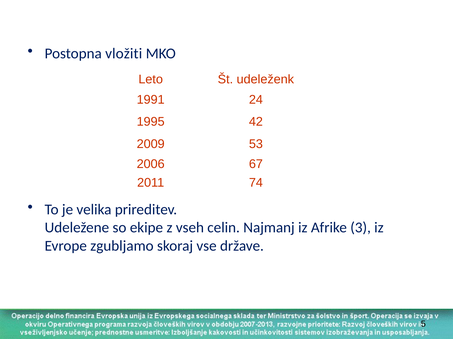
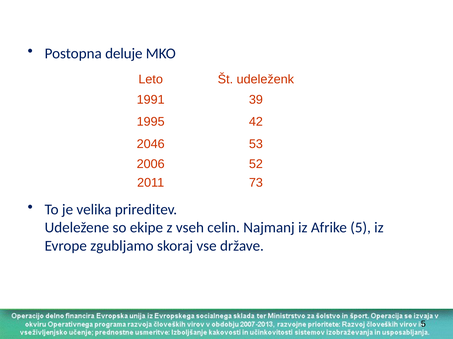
vložiti: vložiti -> deluje
24: 24 -> 39
2009: 2009 -> 2046
67: 67 -> 52
74: 74 -> 73
Afrike 3: 3 -> 5
